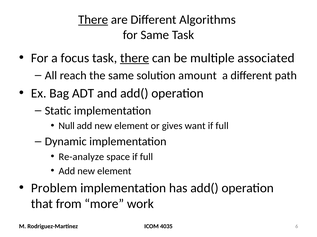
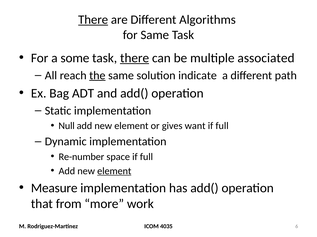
focus: focus -> some
the underline: none -> present
amount: amount -> indicate
Re-analyze: Re-analyze -> Re-number
element at (114, 171) underline: none -> present
Problem: Problem -> Measure
